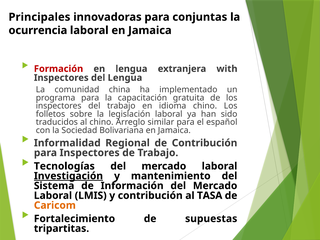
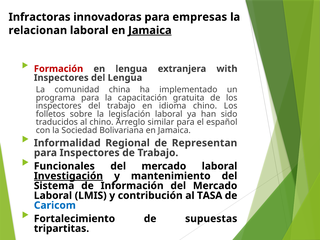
Principales: Principales -> Infractoras
conjuntas: conjuntas -> empresas
ocurrencia: ocurrencia -> relacionan
Jamaica at (150, 30) underline: none -> present
de Contribución: Contribución -> Representan
Tecnologías: Tecnologías -> Funcionales
Caricom colour: orange -> blue
